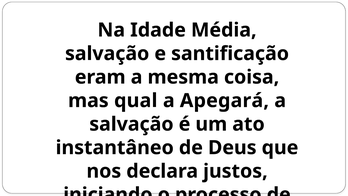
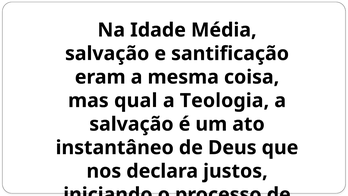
Apegará: Apegará -> Teologia
